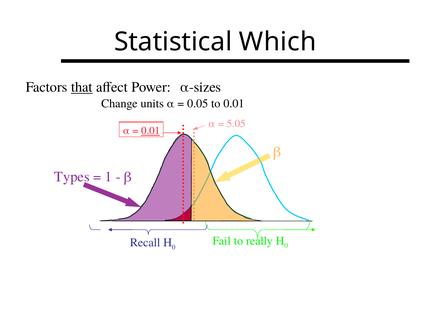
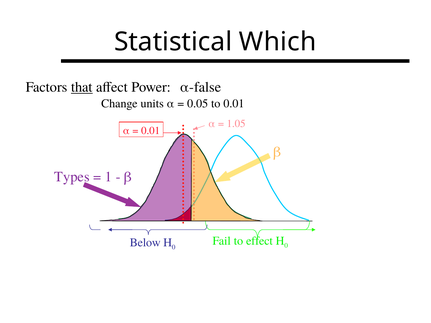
α-sizes: α-sizes -> α-false
5.05: 5.05 -> 1.05
0.01 at (151, 131) underline: present -> none
really: really -> effect
Recall: Recall -> Below
